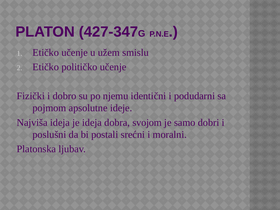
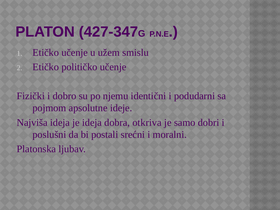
svojom: svojom -> otkriva
